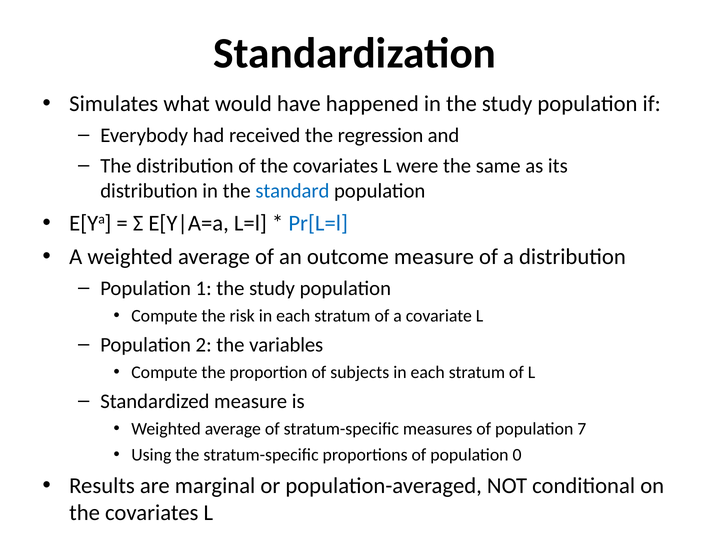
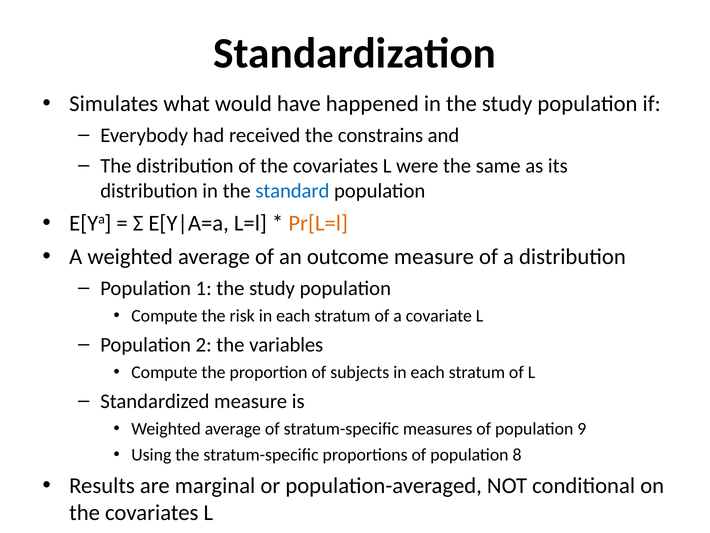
regression: regression -> constrains
Pr[L=l colour: blue -> orange
7: 7 -> 9
0: 0 -> 8
